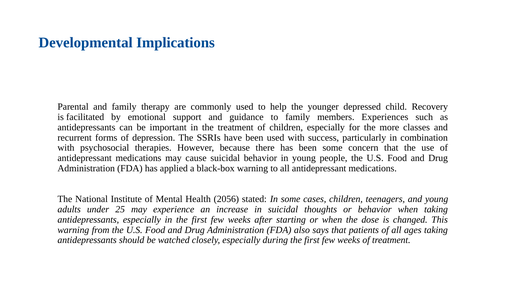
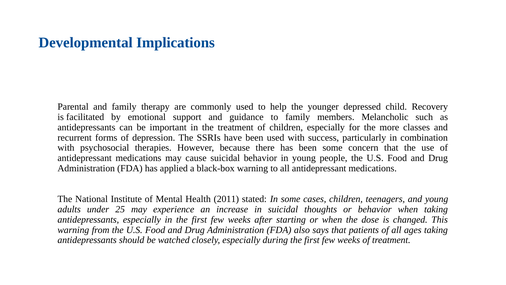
Experiences: Experiences -> Melancholic
2056: 2056 -> 2011
